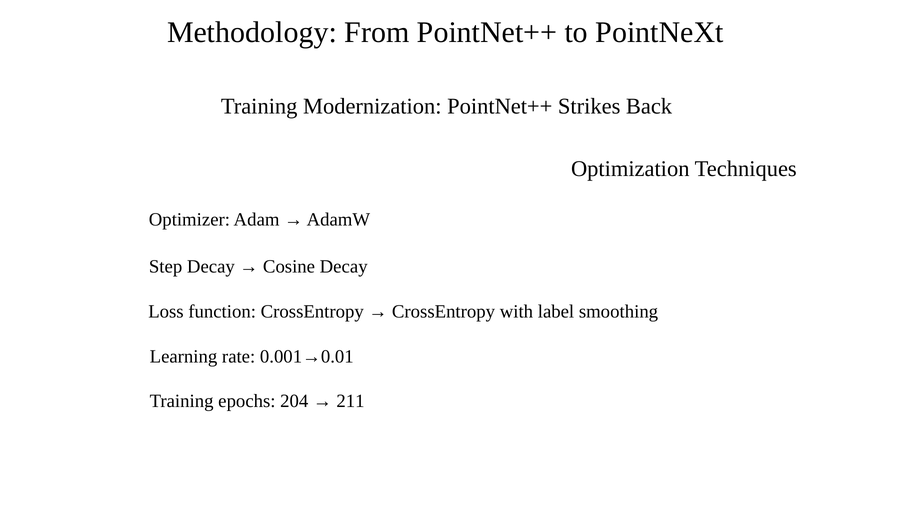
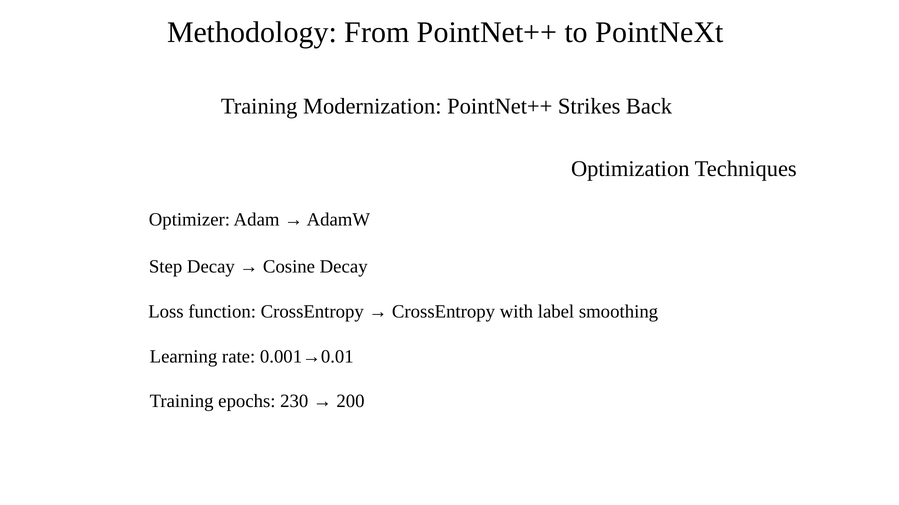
204: 204 -> 230
211: 211 -> 200
